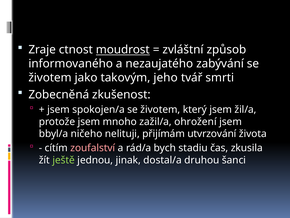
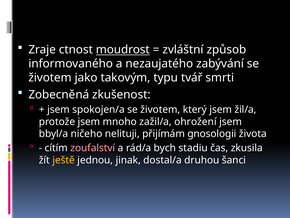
jeho: jeho -> typu
utvrzování: utvrzování -> gnosologii
ještě colour: light green -> yellow
